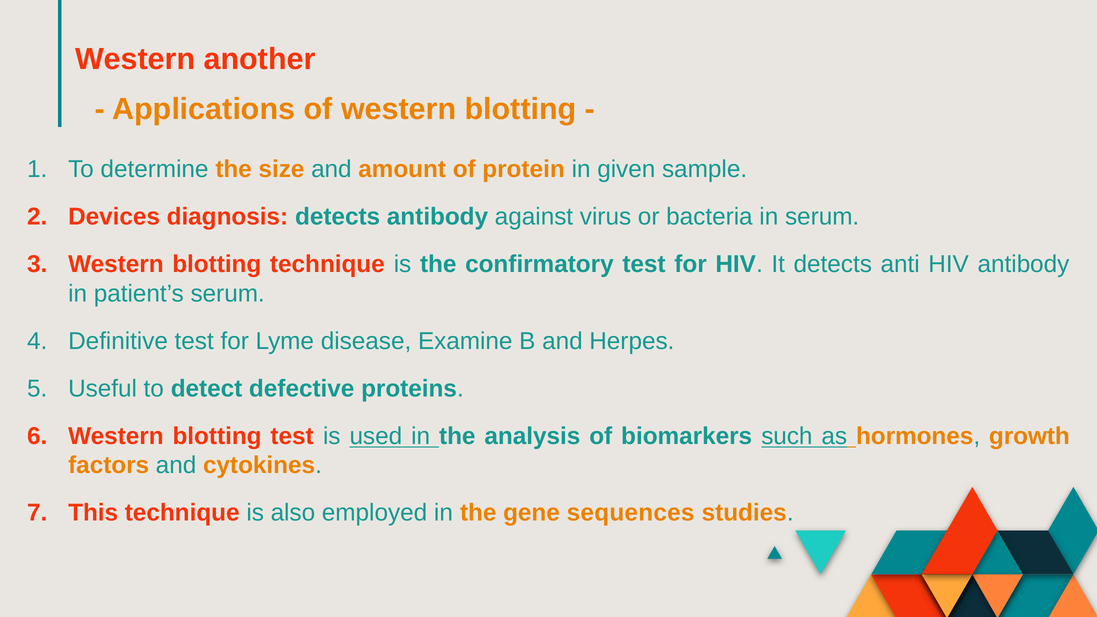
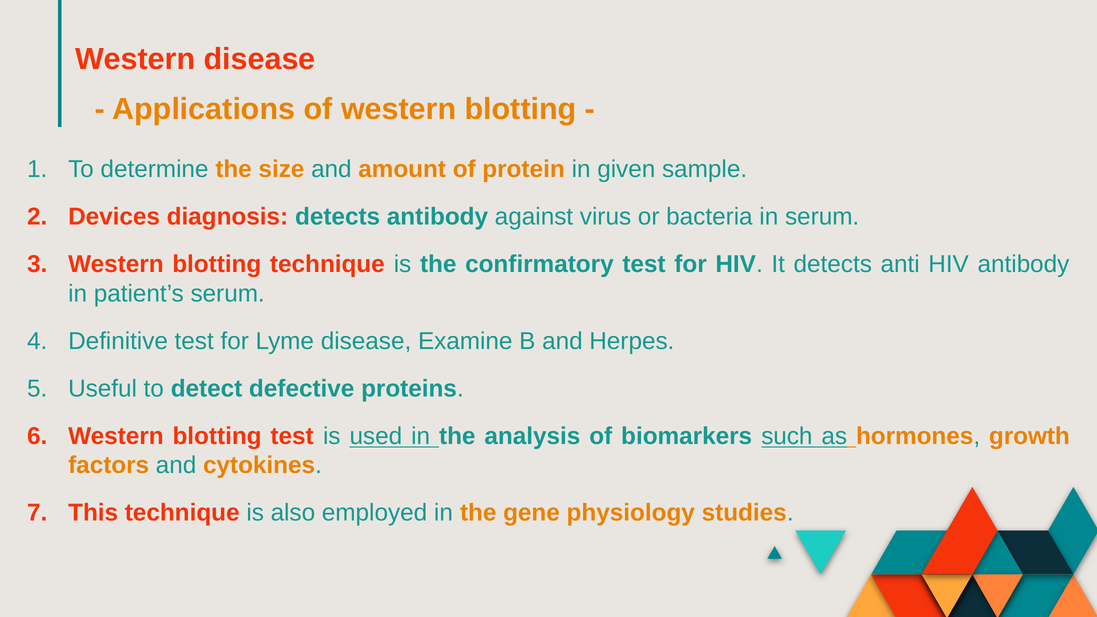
Western another: another -> disease
sequences: sequences -> physiology
